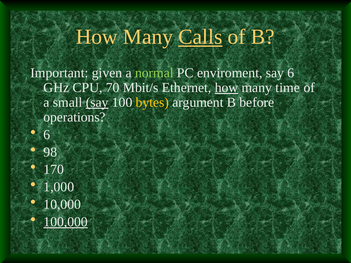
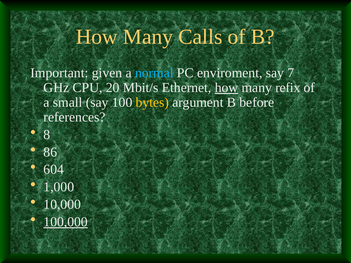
Calls underline: present -> none
normal colour: light green -> light blue
say 6: 6 -> 7
70: 70 -> 20
time: time -> refix
say at (97, 102) underline: present -> none
operations: operations -> references
6 at (47, 135): 6 -> 8
98: 98 -> 86
170: 170 -> 604
